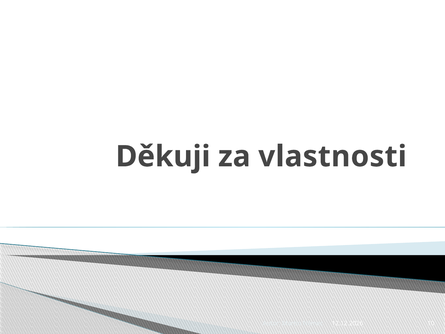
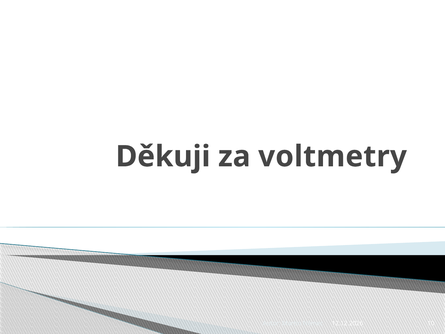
vlastnosti: vlastnosti -> voltmetry
